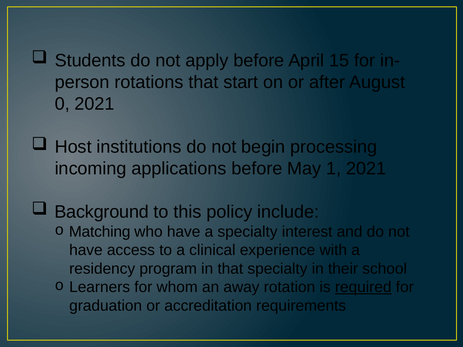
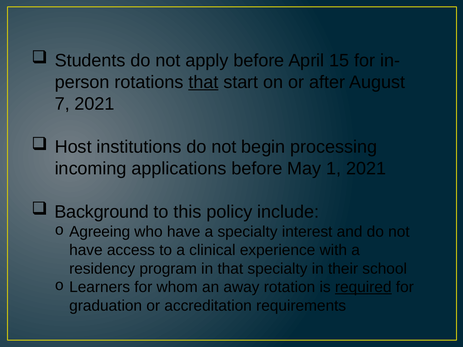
that at (203, 82) underline: none -> present
0: 0 -> 7
Matching: Matching -> Agreeing
